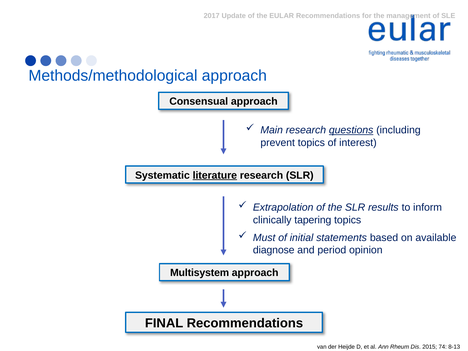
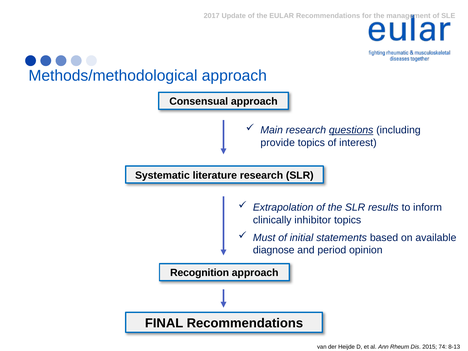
prevent: prevent -> provide
literature underline: present -> none
tapering: tapering -> inhibitor
Multisystem: Multisystem -> Recognition
